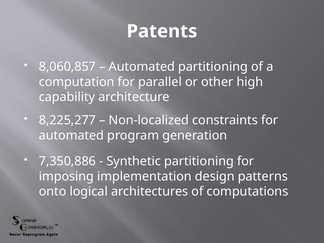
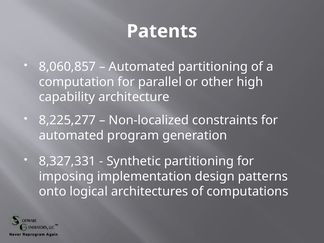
7,350,886: 7,350,886 -> 8,327,331
